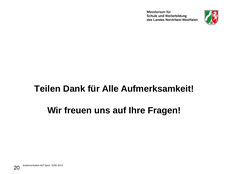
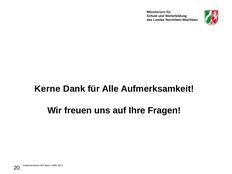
Teilen: Teilen -> Kerne
